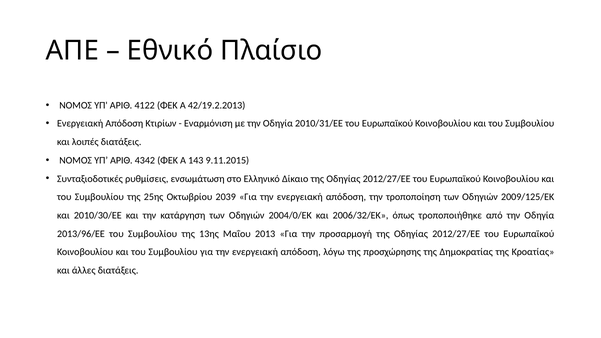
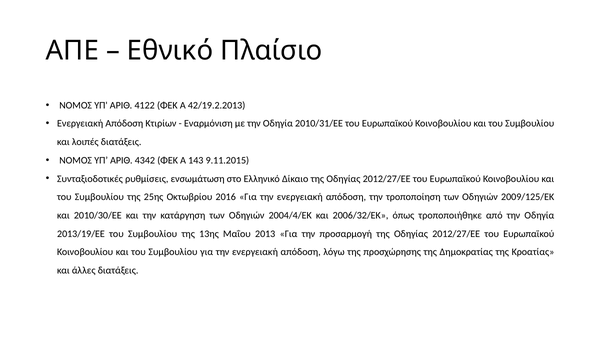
2039: 2039 -> 2016
2004/0/ΕΚ: 2004/0/ΕΚ -> 2004/4/ΕΚ
2013/96/ΕΕ: 2013/96/ΕΕ -> 2013/19/ΕΕ
